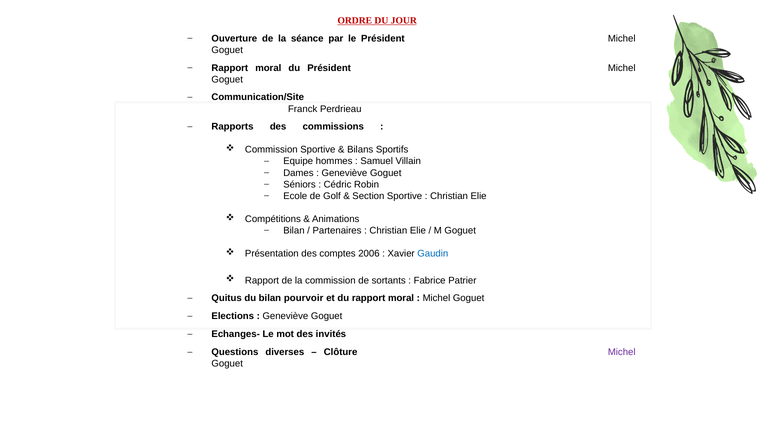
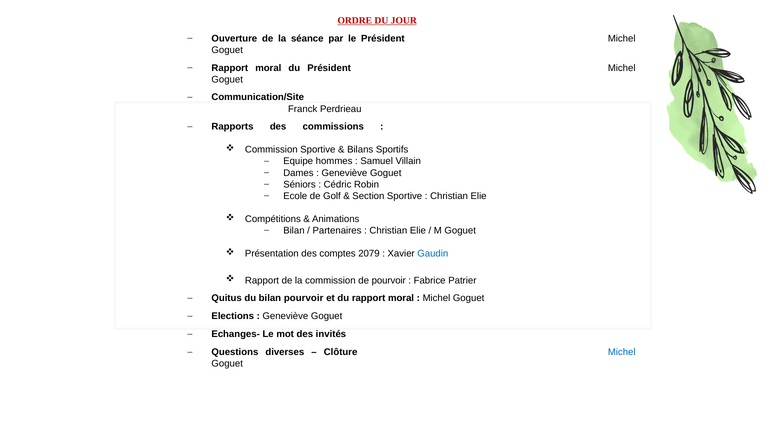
2006: 2006 -> 2079
de sortants: sortants -> pourvoir
Michel at (622, 352) colour: purple -> blue
